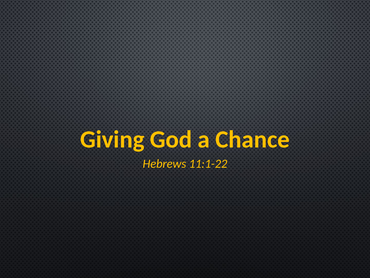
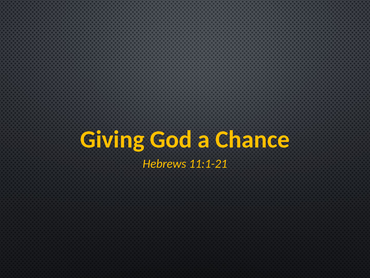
11:1-22: 11:1-22 -> 11:1-21
